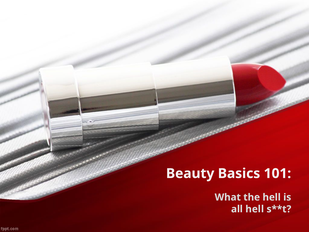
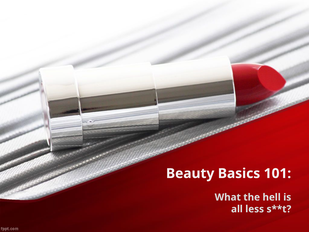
all hell: hell -> less
